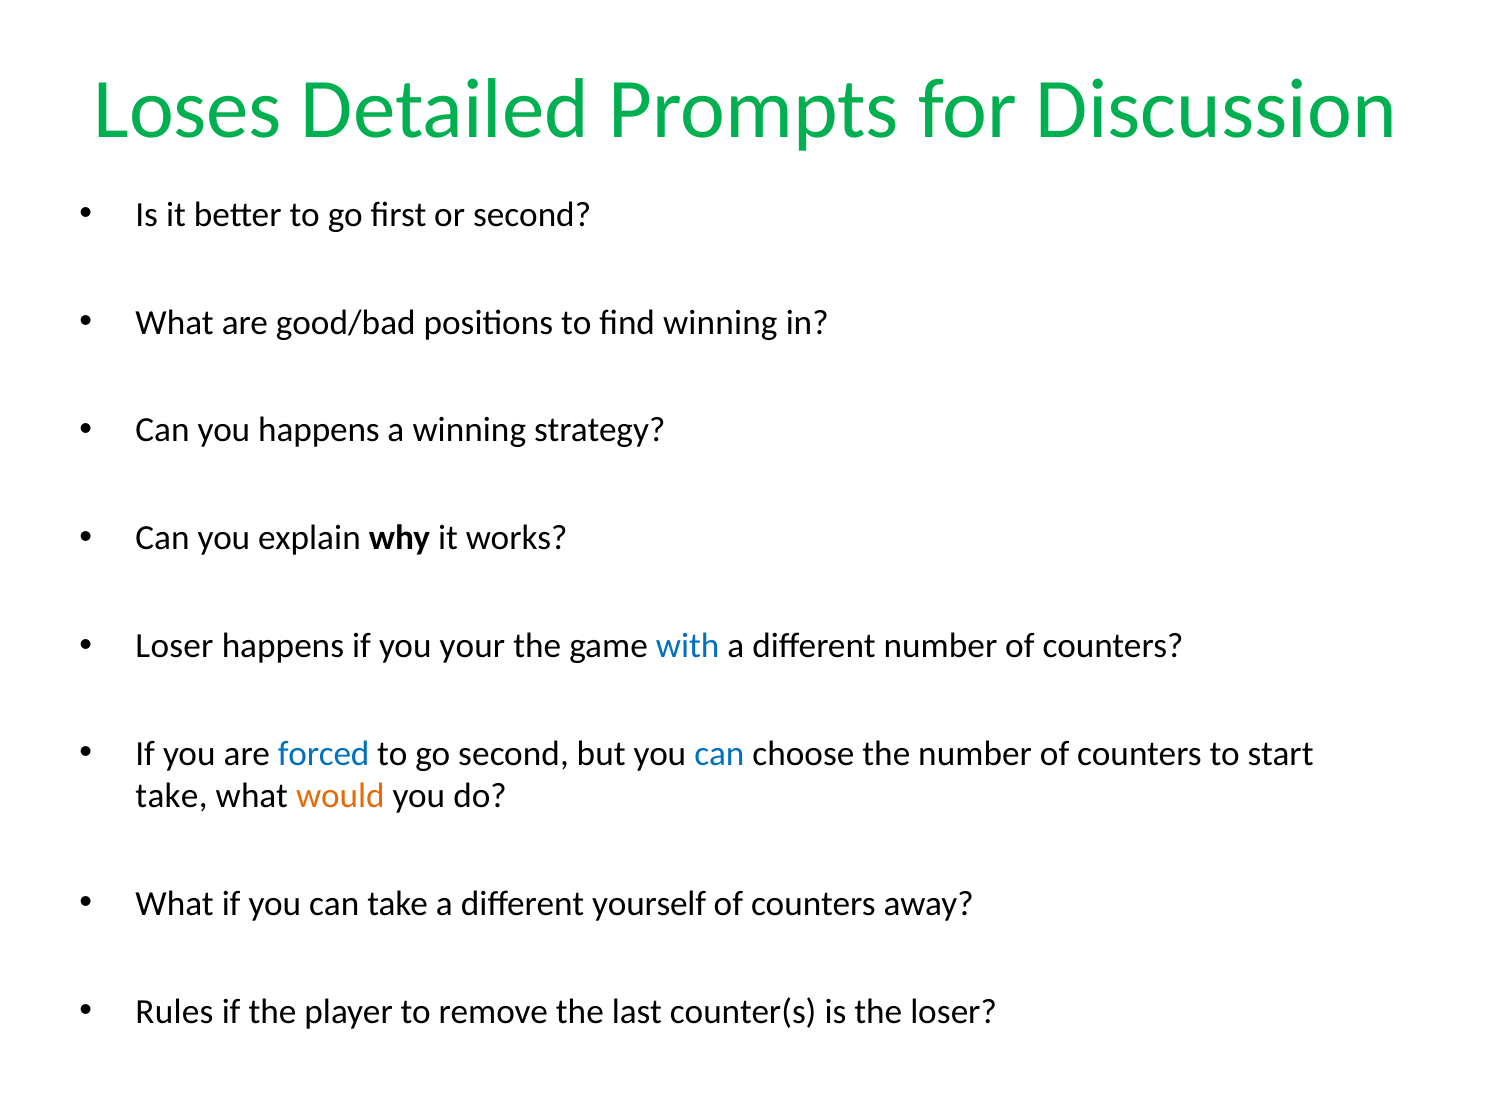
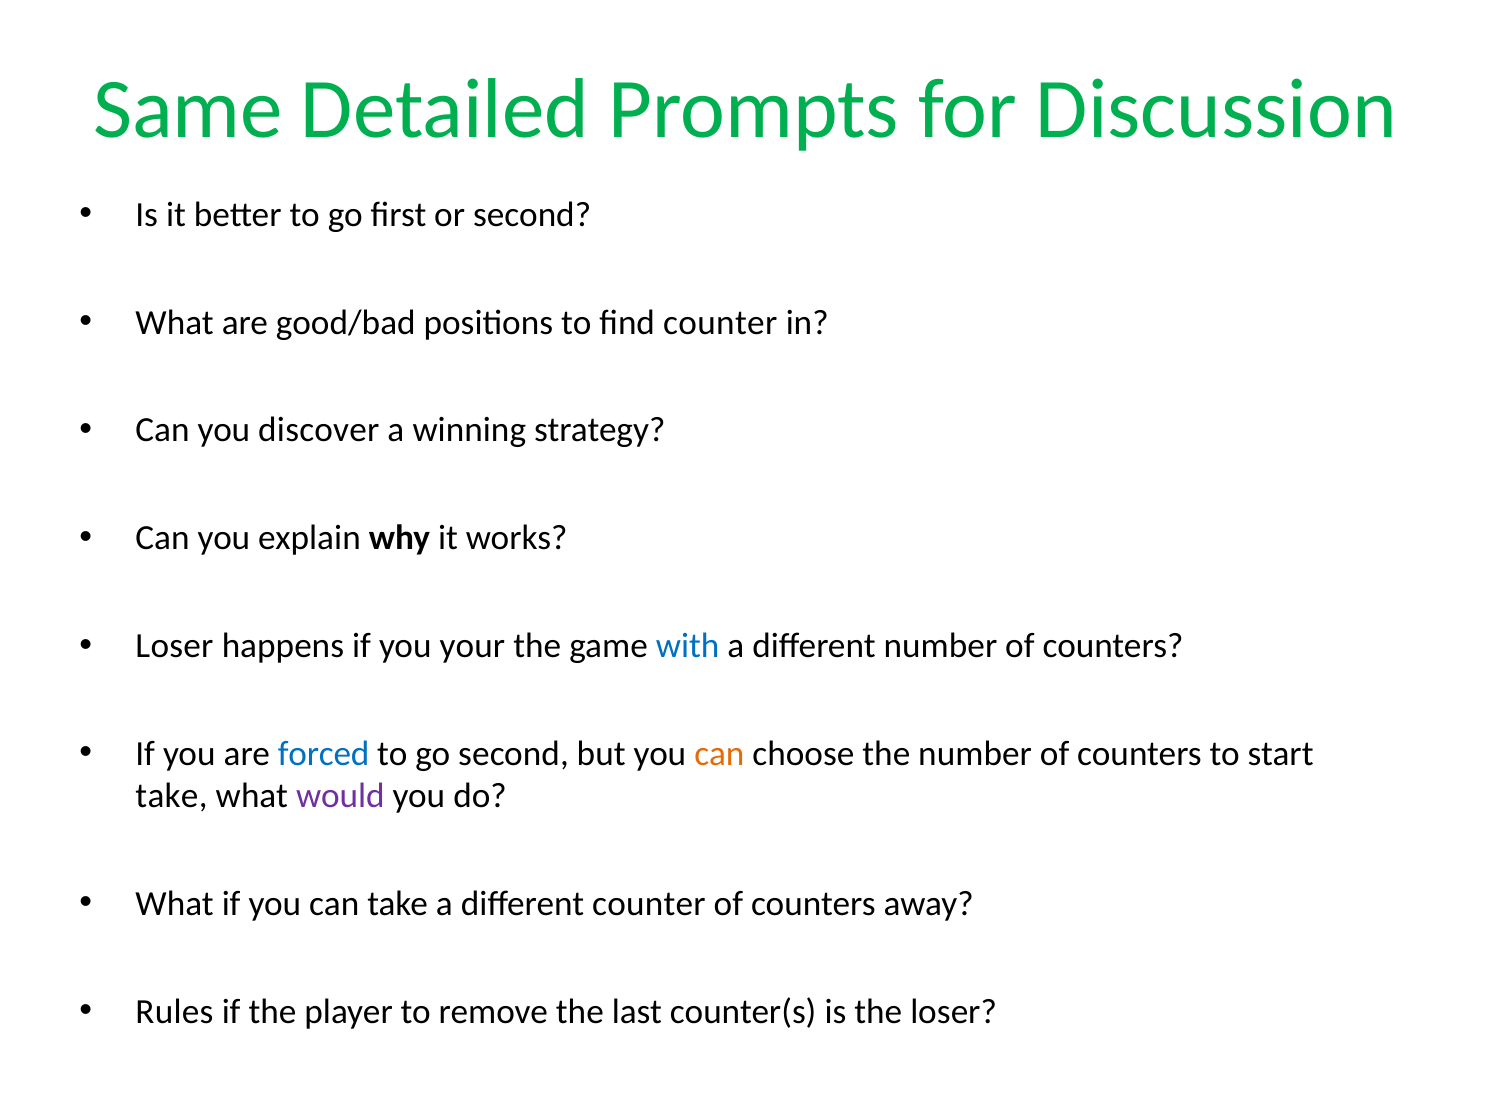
Loses: Loses -> Same
find winning: winning -> counter
you happens: happens -> discover
can at (719, 754) colour: blue -> orange
would colour: orange -> purple
different yourself: yourself -> counter
